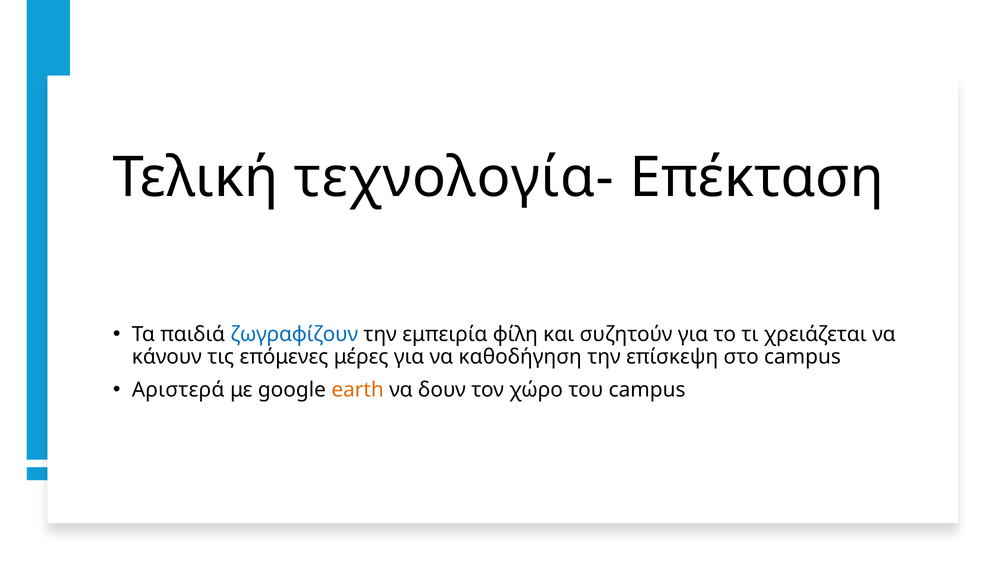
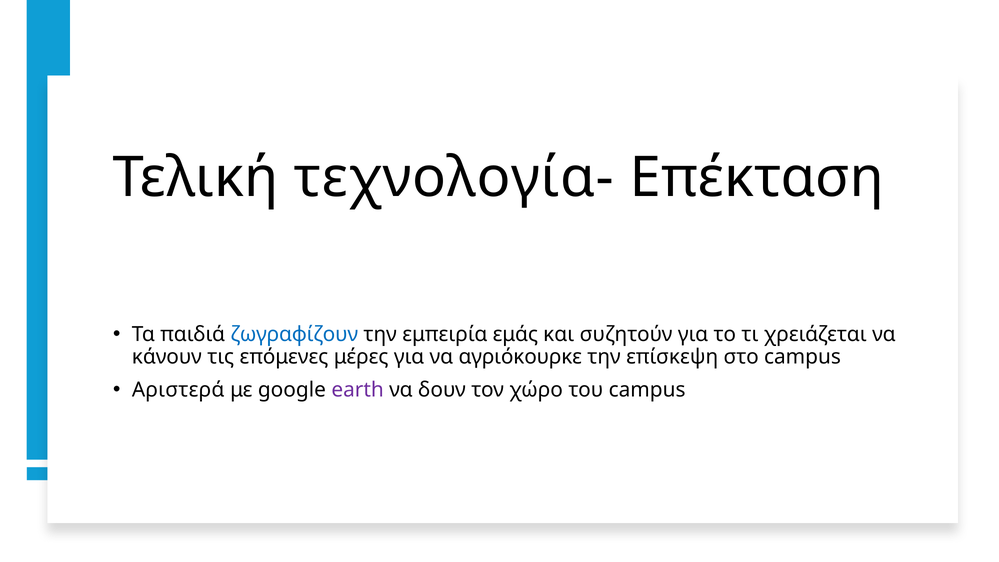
φίλη: φίλη -> εμάς
καθοδήγηση: καθοδήγηση -> αγριόκουρκε
earth colour: orange -> purple
